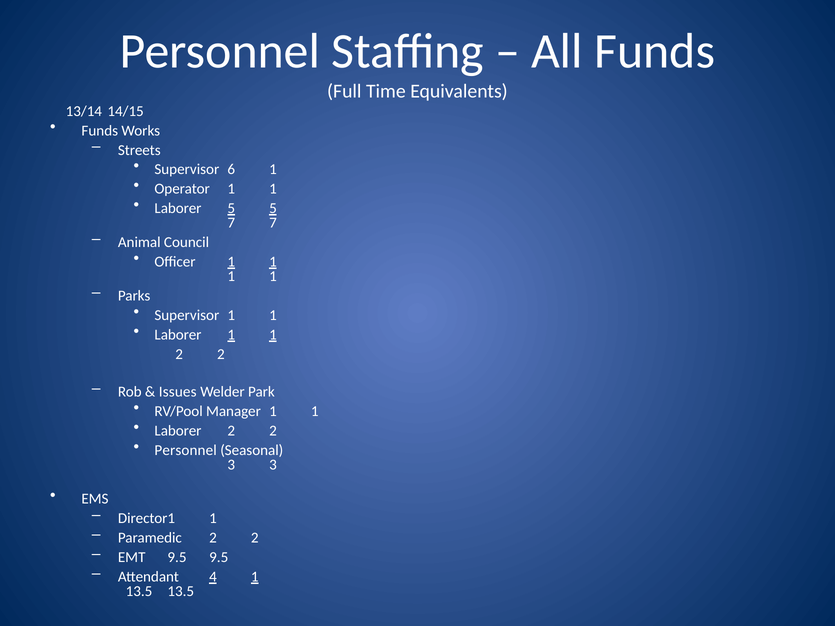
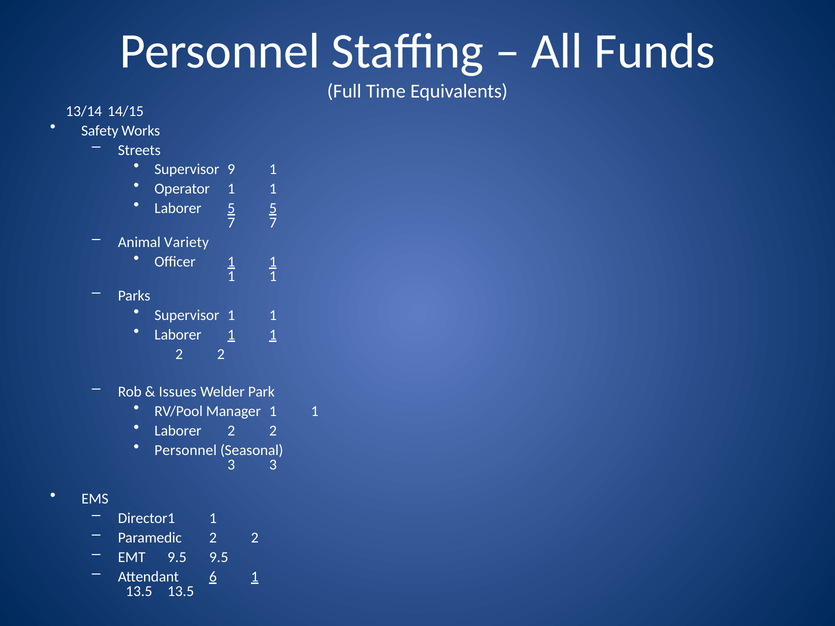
Funds at (100, 131): Funds -> Safety
6: 6 -> 9
Council: Council -> Variety
4: 4 -> 6
